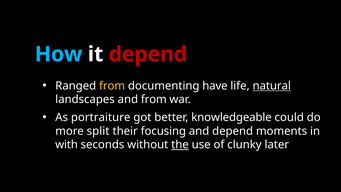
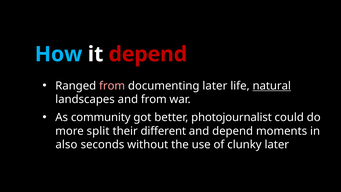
from at (112, 86) colour: yellow -> pink
documenting have: have -> later
portraiture: portraiture -> community
knowledgeable: knowledgeable -> photojournalist
focusing: focusing -> different
with: with -> also
the underline: present -> none
